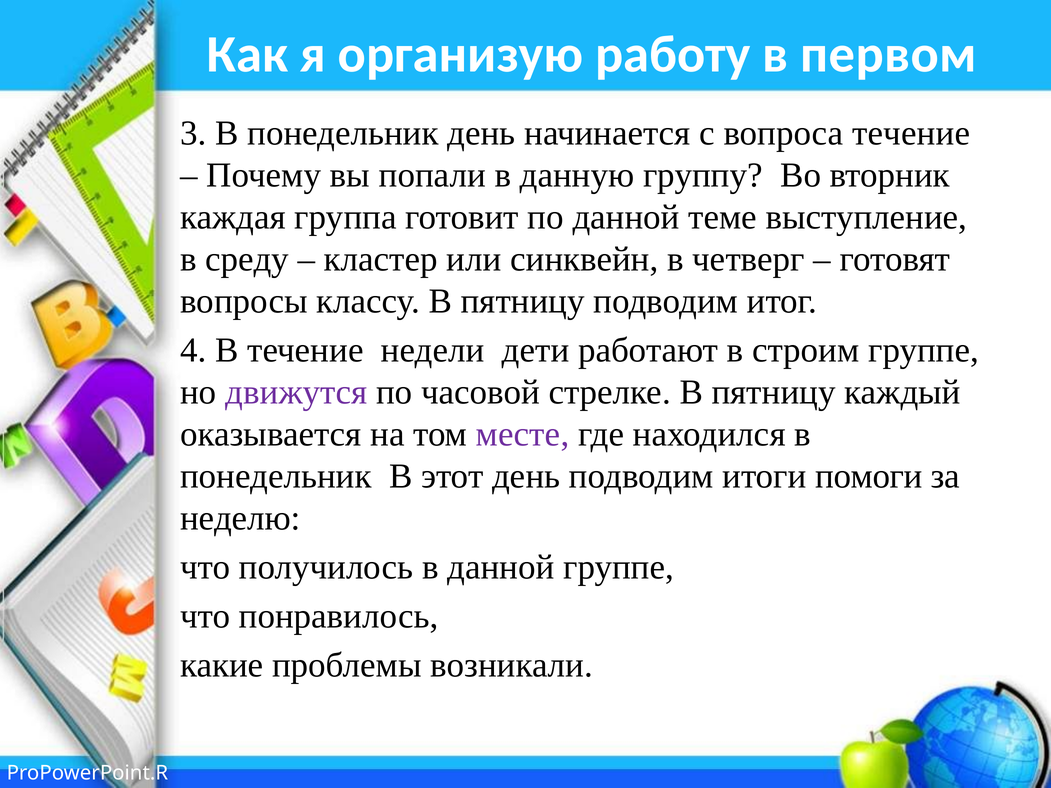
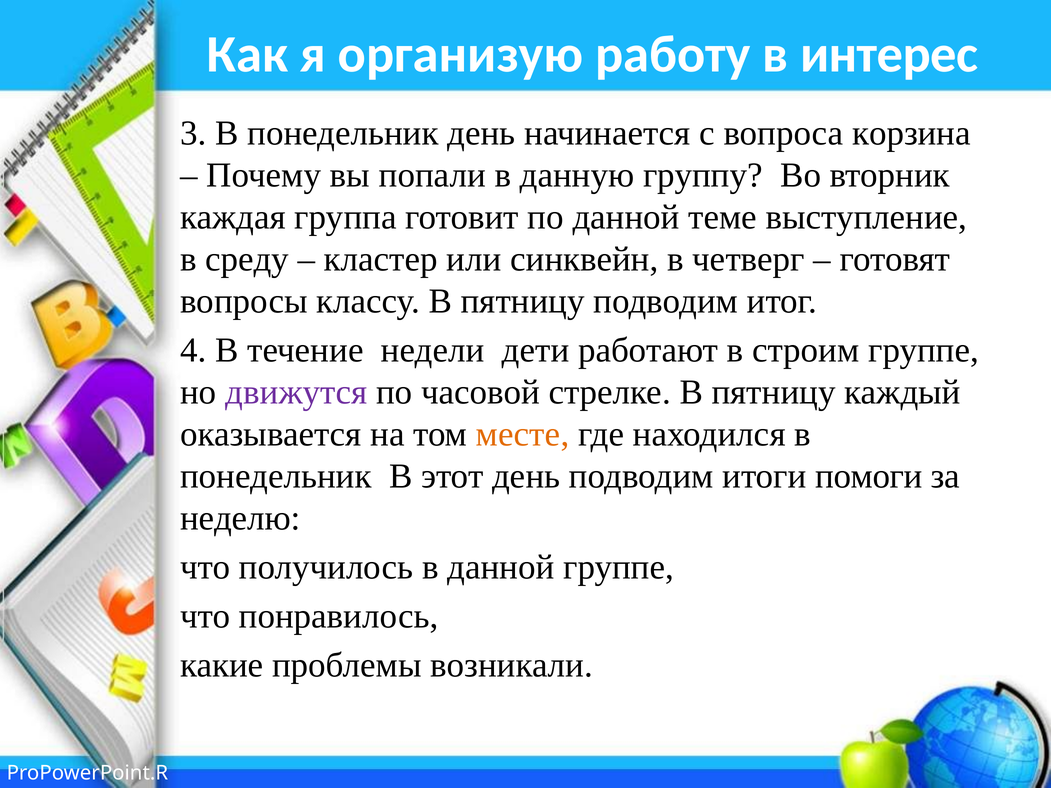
первом: первом -> интерес
вопроса течение: течение -> корзина
месте colour: purple -> orange
